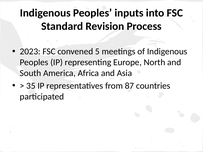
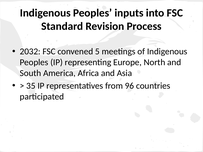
2023: 2023 -> 2032
87: 87 -> 96
